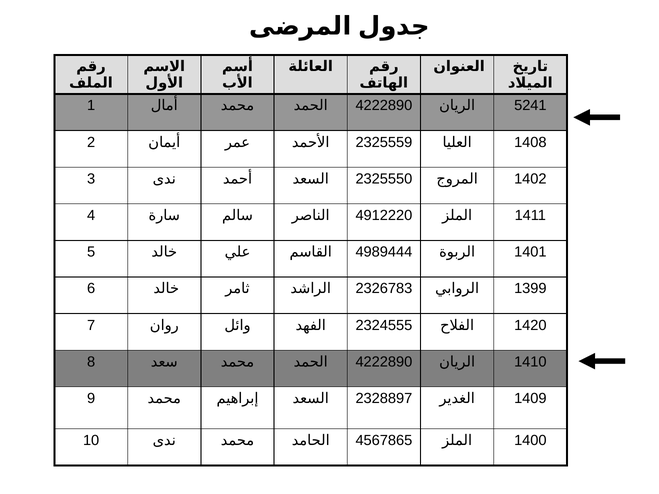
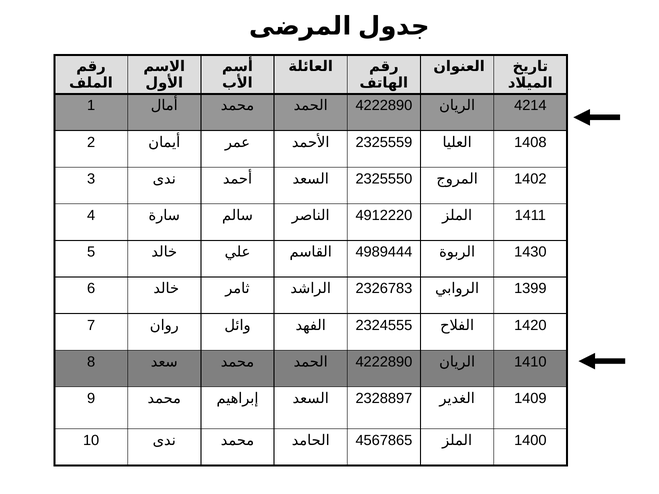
5241: 5241 -> 4214
1401: 1401 -> 1430
